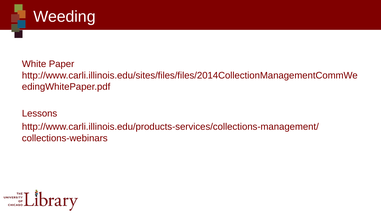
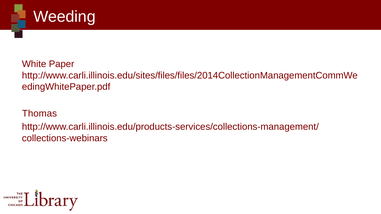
Lessons: Lessons -> Thomas
